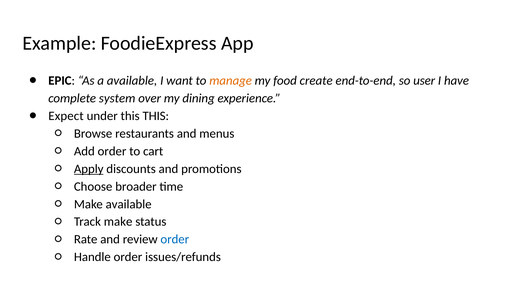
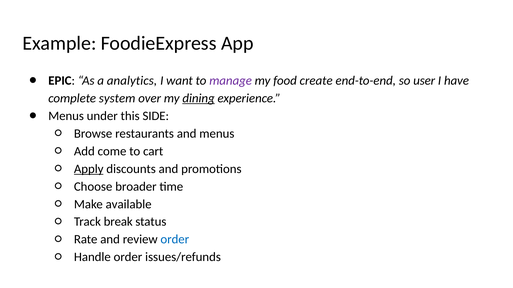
a available: available -> analytics
manage colour: orange -> purple
dining underline: none -> present
Expect at (66, 116): Expect -> Menus
this THIS: THIS -> SIDE
Add order: order -> come
Track make: make -> break
